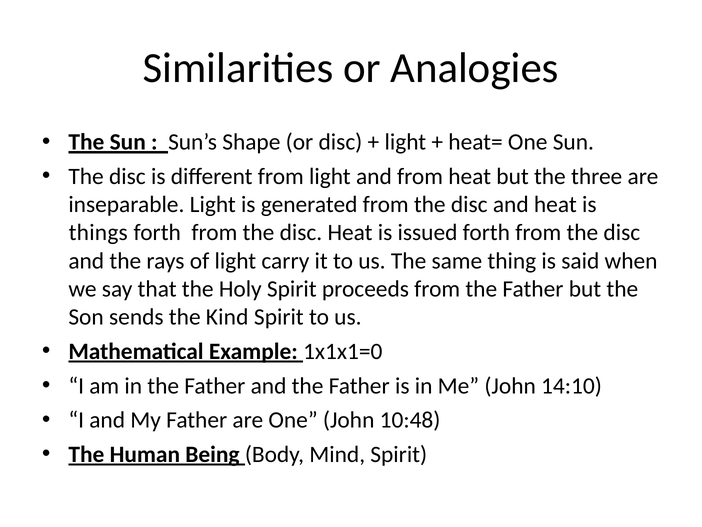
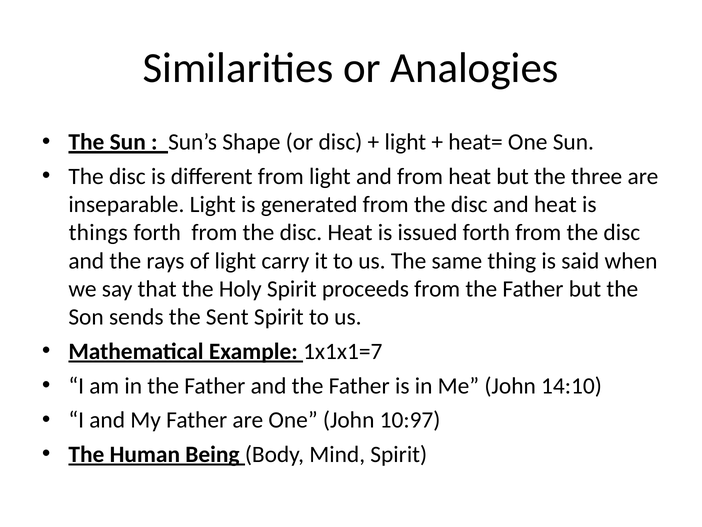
Kind: Kind -> Sent
1x1x1=0: 1x1x1=0 -> 1x1x1=7
10:48: 10:48 -> 10:97
